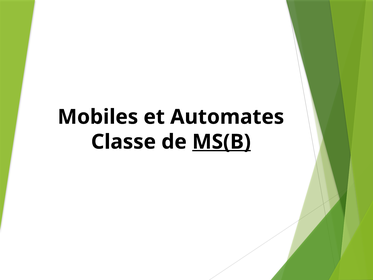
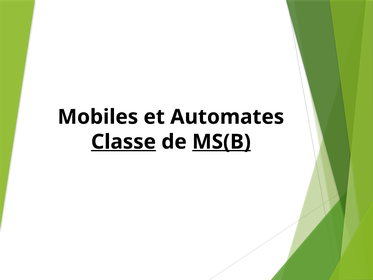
Classe underline: none -> present
